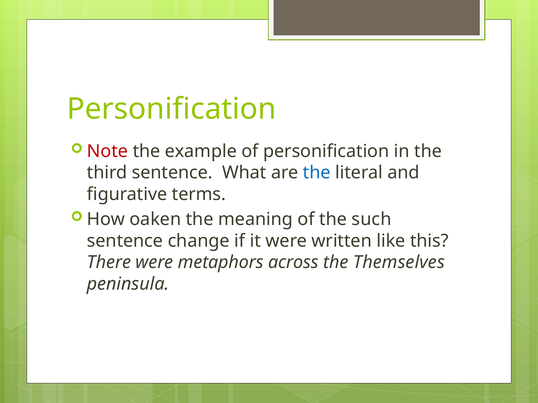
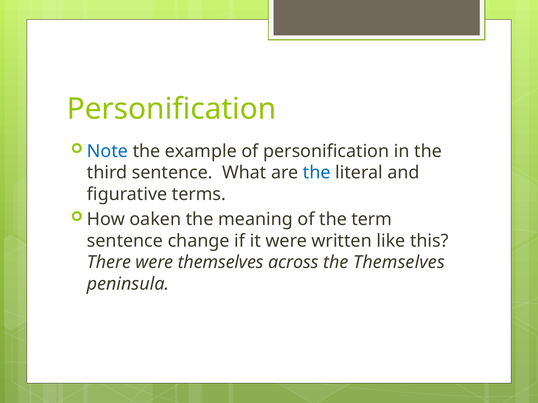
Note colour: red -> blue
such: such -> term
were metaphors: metaphors -> themselves
